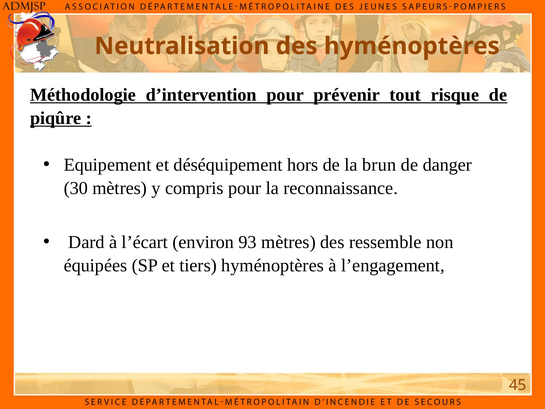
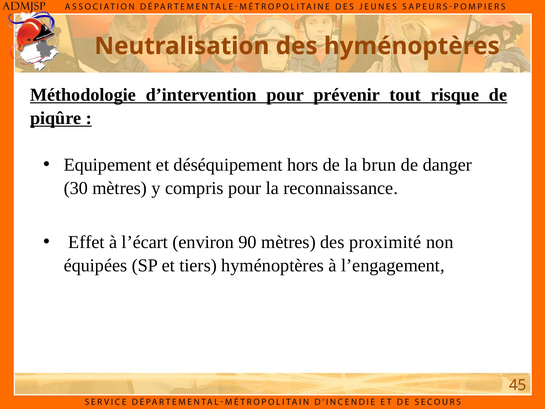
Dard: Dard -> Effet
93: 93 -> 90
ressemble: ressemble -> proximité
